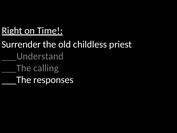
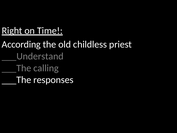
Surrender: Surrender -> According
